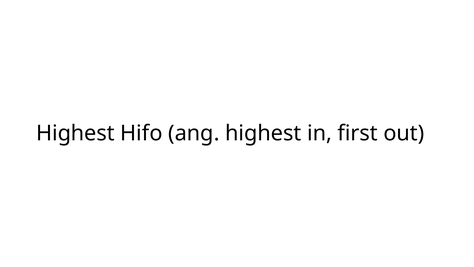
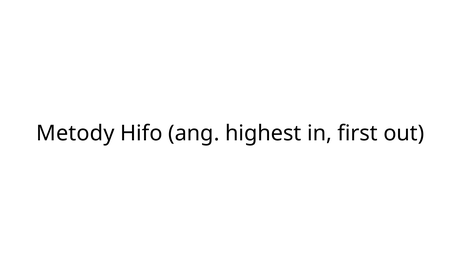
Highest at (75, 133): Highest -> Metody
